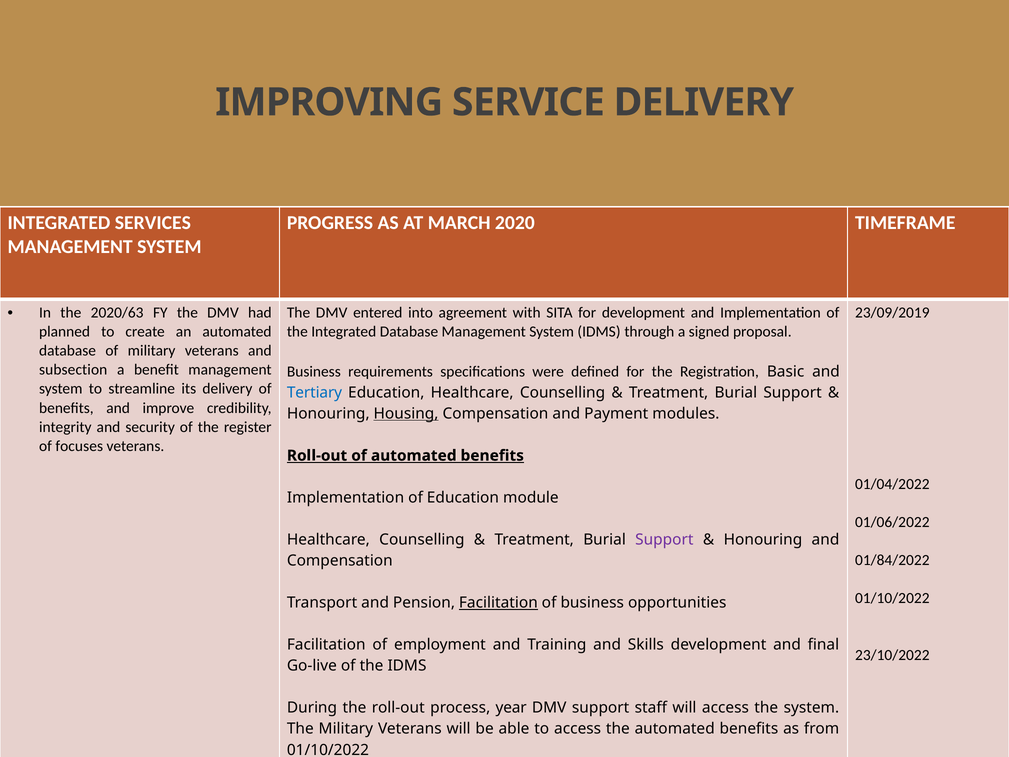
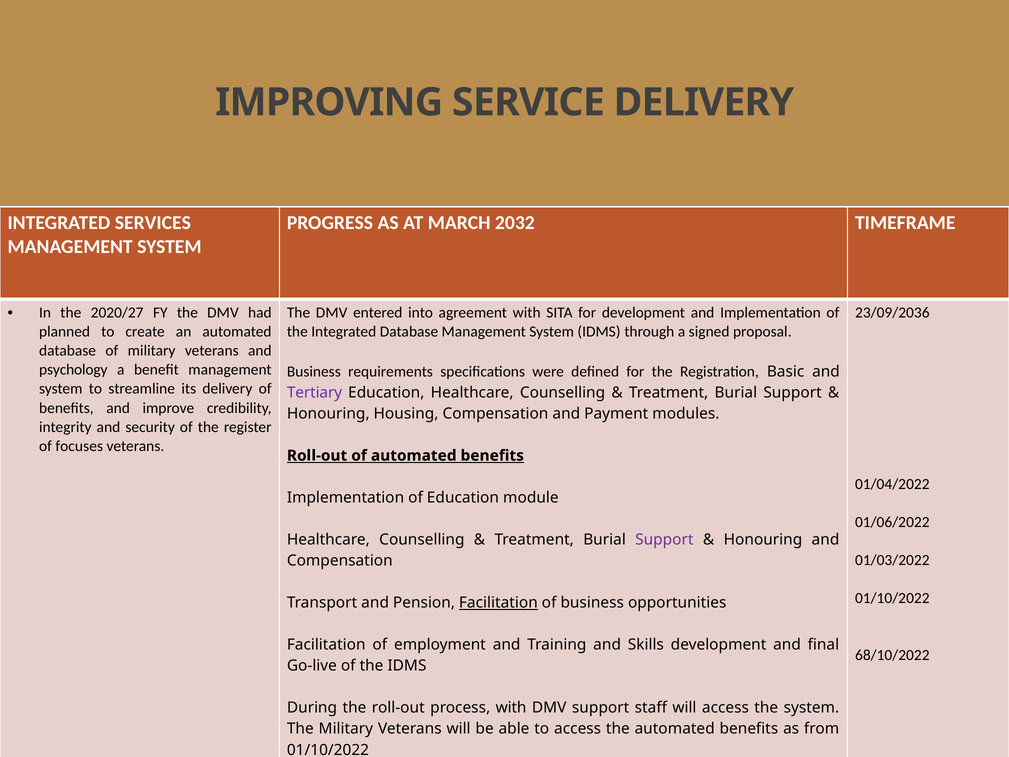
2020: 2020 -> 2032
2020/63: 2020/63 -> 2020/27
23/09/2019: 23/09/2019 -> 23/09/2036
subsection: subsection -> psychology
Tertiary colour: blue -> purple
Housing underline: present -> none
01/84/2022: 01/84/2022 -> 01/03/2022
23/10/2022: 23/10/2022 -> 68/10/2022
process year: year -> with
